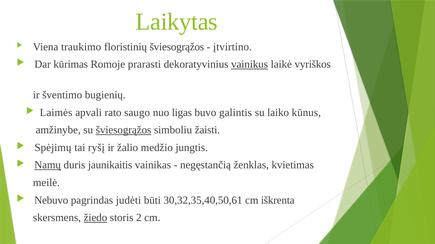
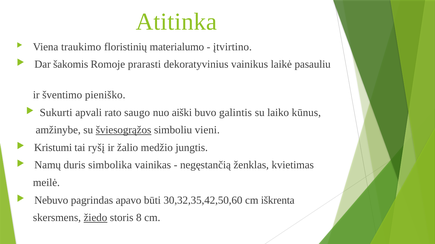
Laikytas: Laikytas -> Atitinka
floristinių šviesogrąžos: šviesogrąžos -> materialumo
kūrimas: kūrimas -> šakomis
vainikus underline: present -> none
vyriškos: vyriškos -> pasauliu
bugienių: bugienių -> pieniško
Laimės: Laimės -> Sukurti
ligas: ligas -> aiški
žaisti: žaisti -> vieni
Spėjimų: Spėjimų -> Kristumi
Namų underline: present -> none
jaunikaitis: jaunikaitis -> simbolika
judėti: judėti -> apavo
30,32,35,40,50,61: 30,32,35,40,50,61 -> 30,32,35,42,50,60
2: 2 -> 8
